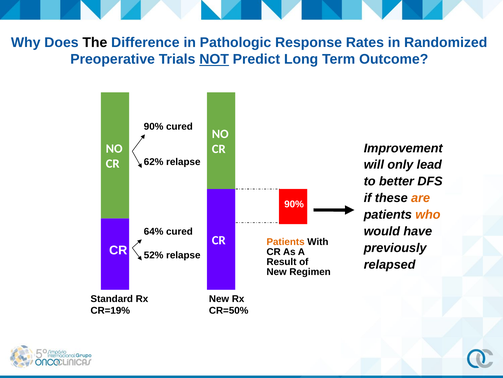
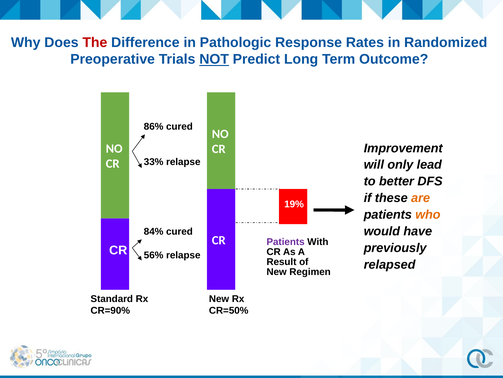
The colour: black -> red
90% at (154, 126): 90% -> 86%
62%: 62% -> 33%
90% at (294, 204): 90% -> 19%
64%: 64% -> 84%
Patients at (286, 242) colour: orange -> purple
52%: 52% -> 56%
CR=19%: CR=19% -> CR=90%
